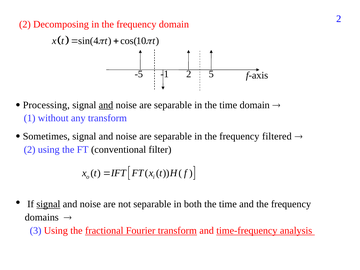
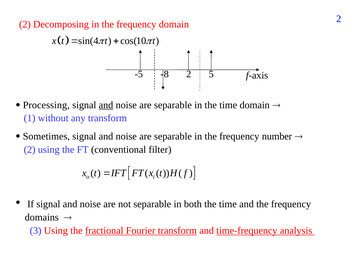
-1: -1 -> -8
filtered: filtered -> number
signal at (48, 204) underline: present -> none
